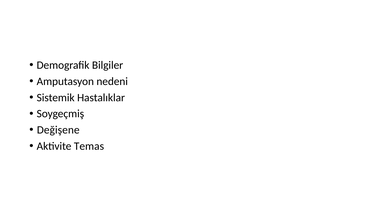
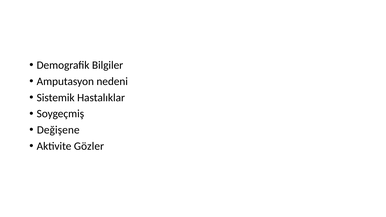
Temas: Temas -> Gözler
